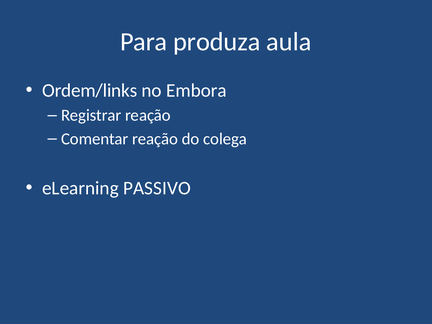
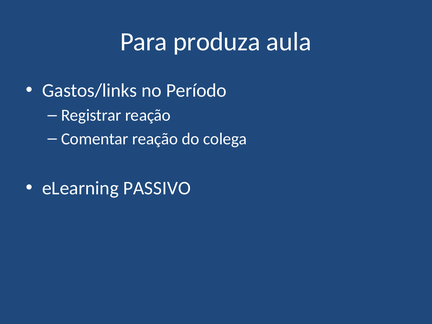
Ordem/links: Ordem/links -> Gastos/links
Embora: Embora -> Período
